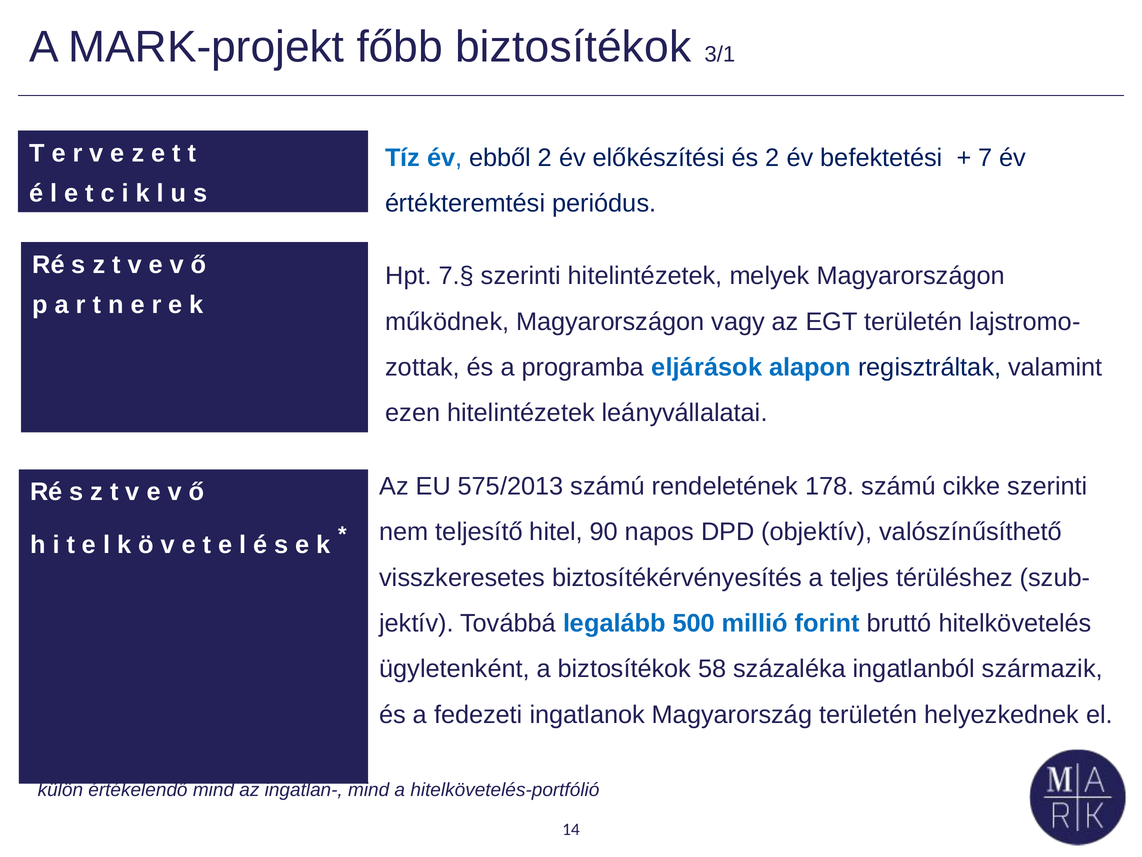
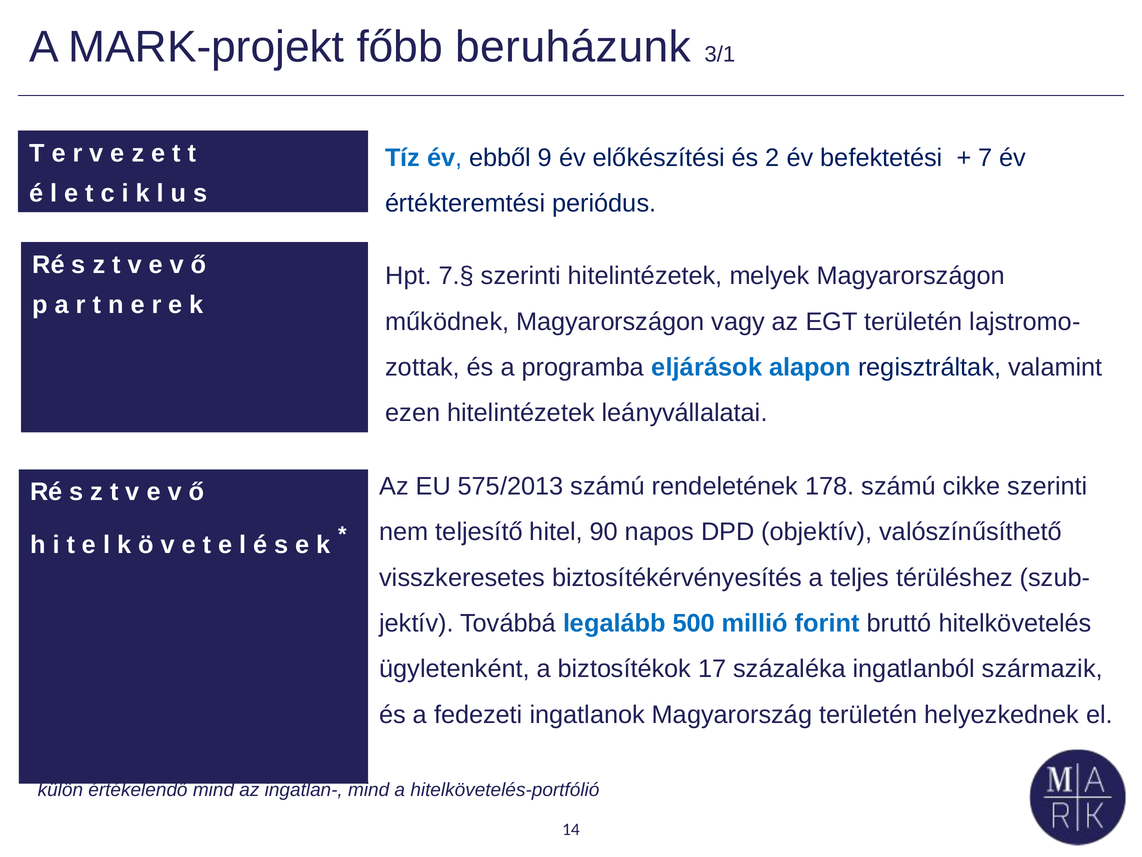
főbb biztosítékok: biztosítékok -> beruházunk
ebből 2: 2 -> 9
58: 58 -> 17
